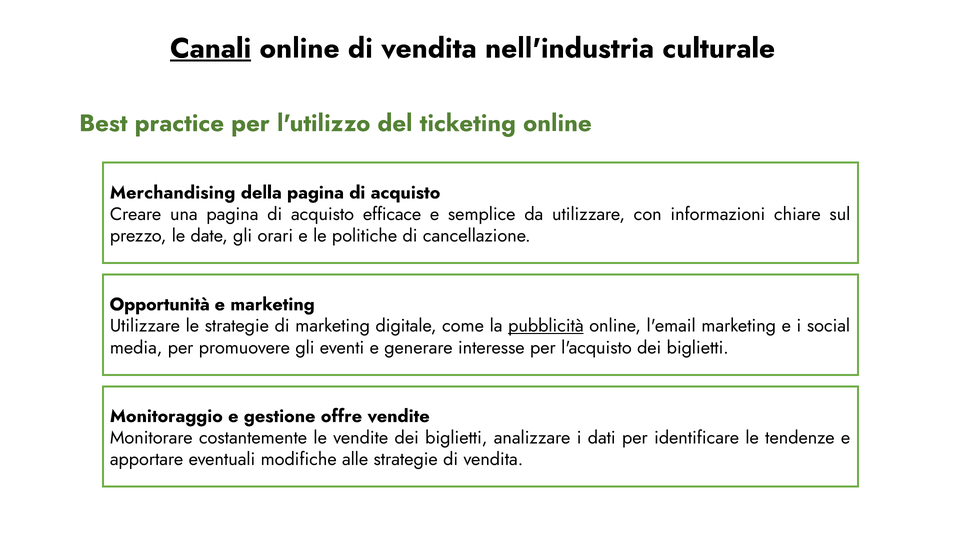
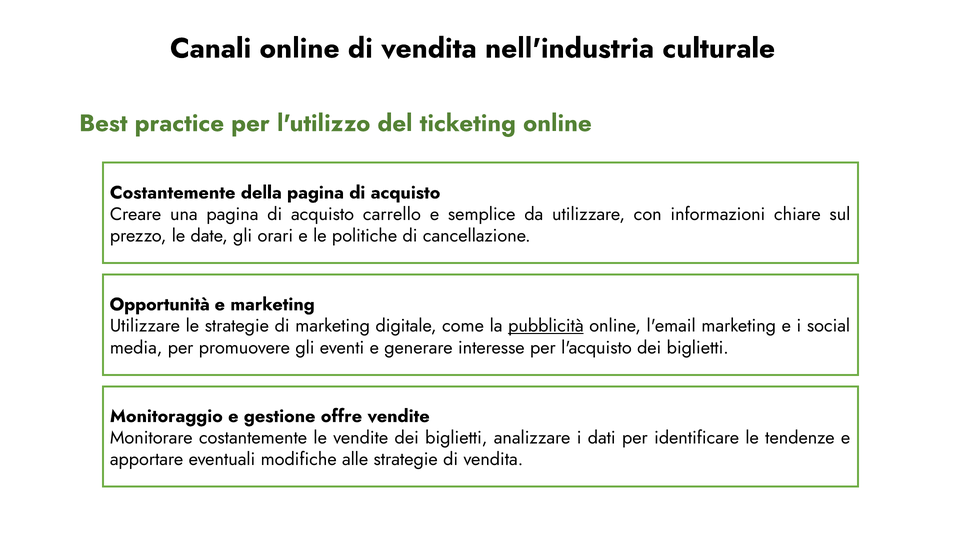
Canali underline: present -> none
Merchandising at (173, 193): Merchandising -> Costantemente
efficace: efficace -> carrello
